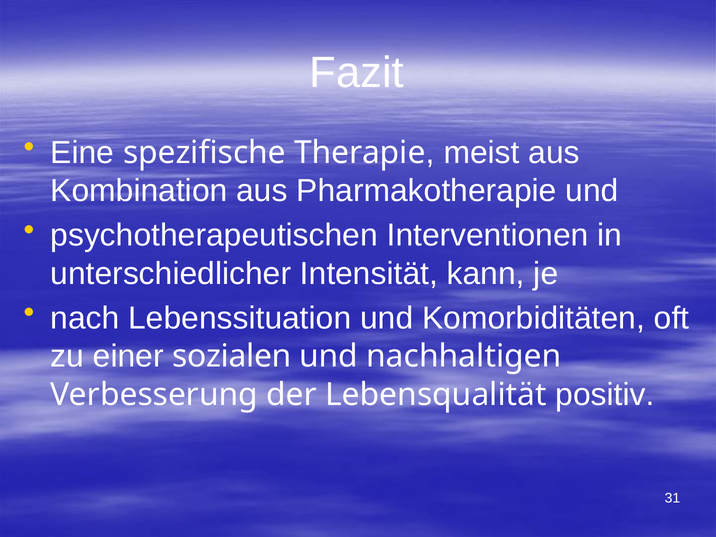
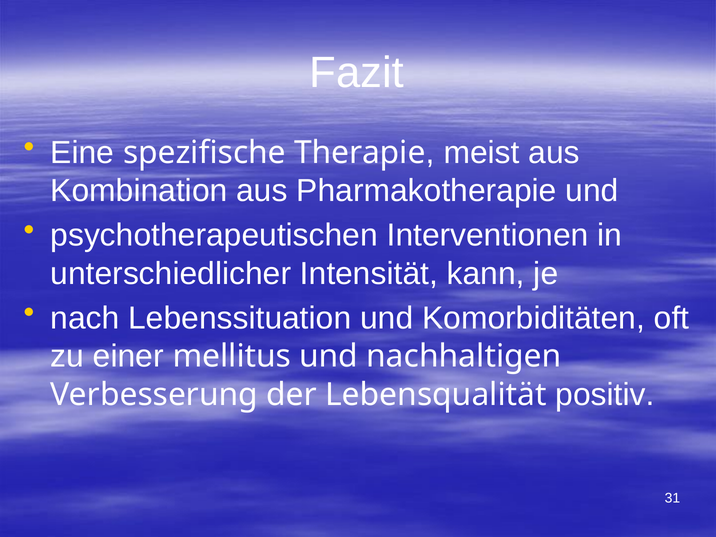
sozialen: sozialen -> mellitus
